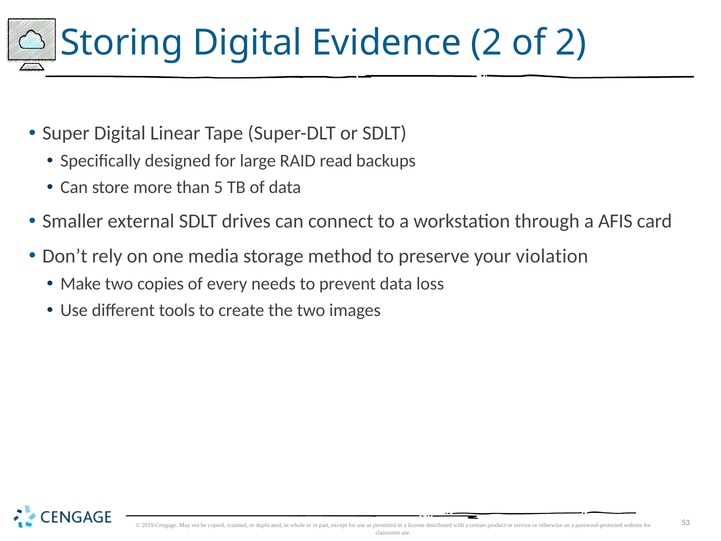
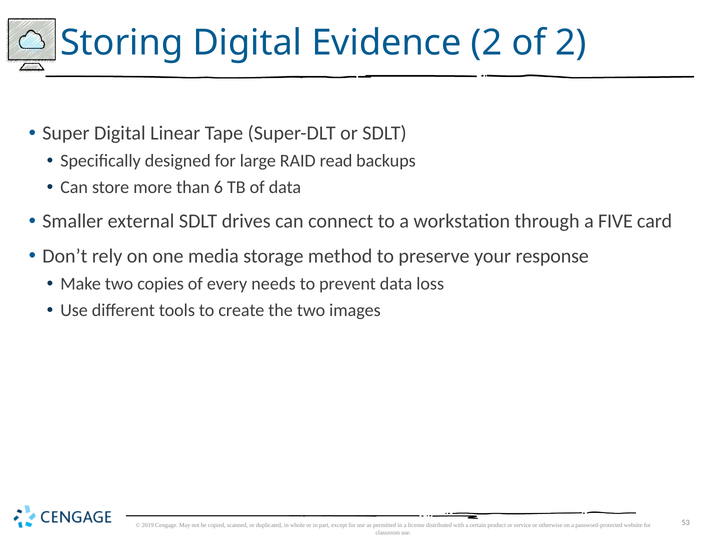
5: 5 -> 6
AFIS: AFIS -> FIVE
violation: violation -> response
